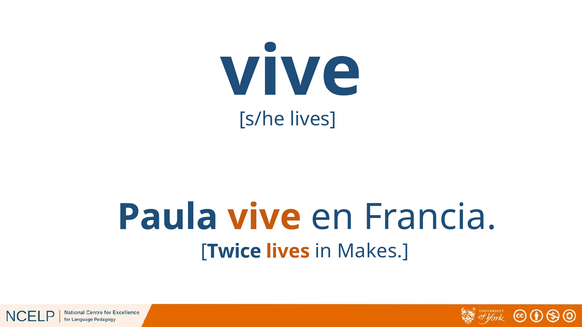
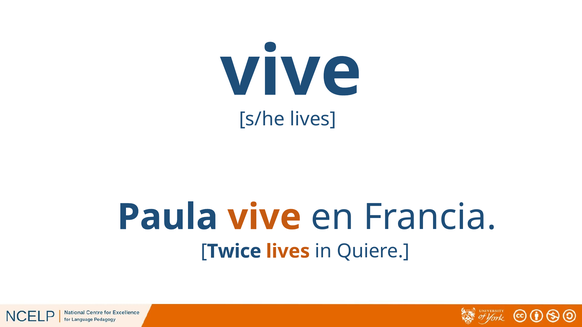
Makes: Makes -> Quiere
